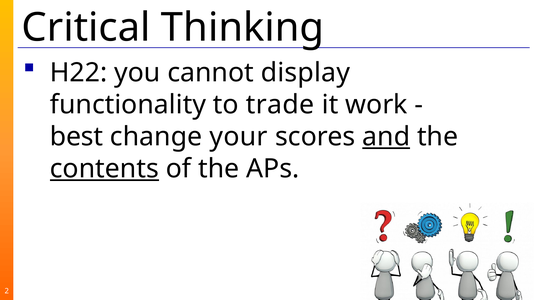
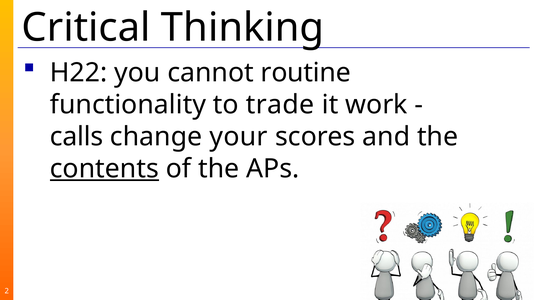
display: display -> routine
best: best -> calls
and underline: present -> none
